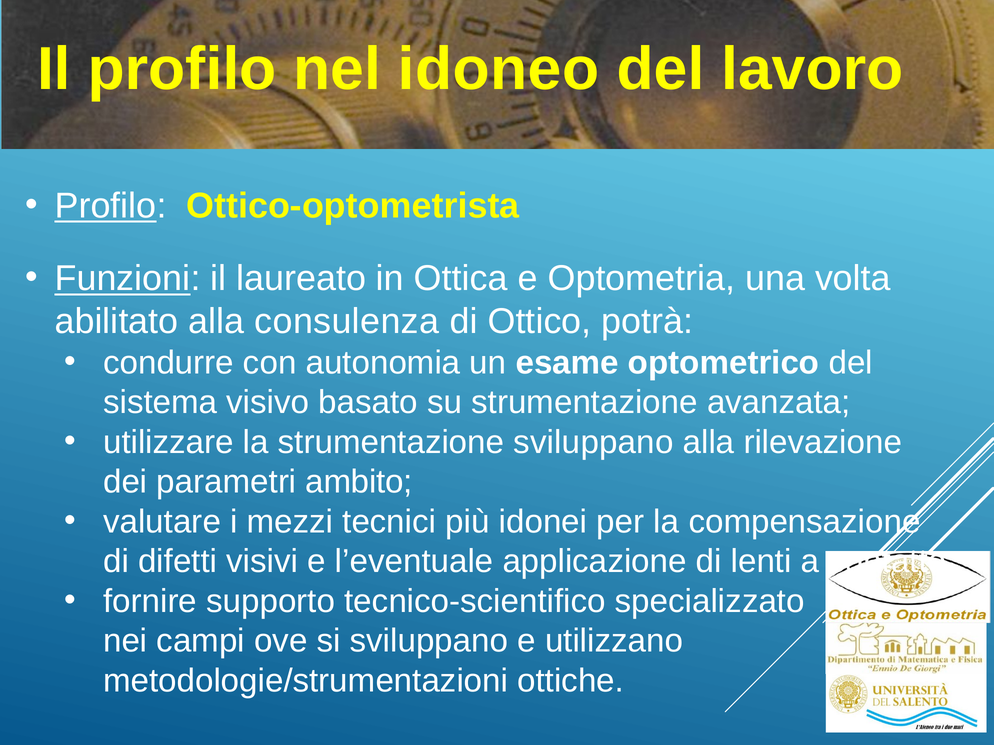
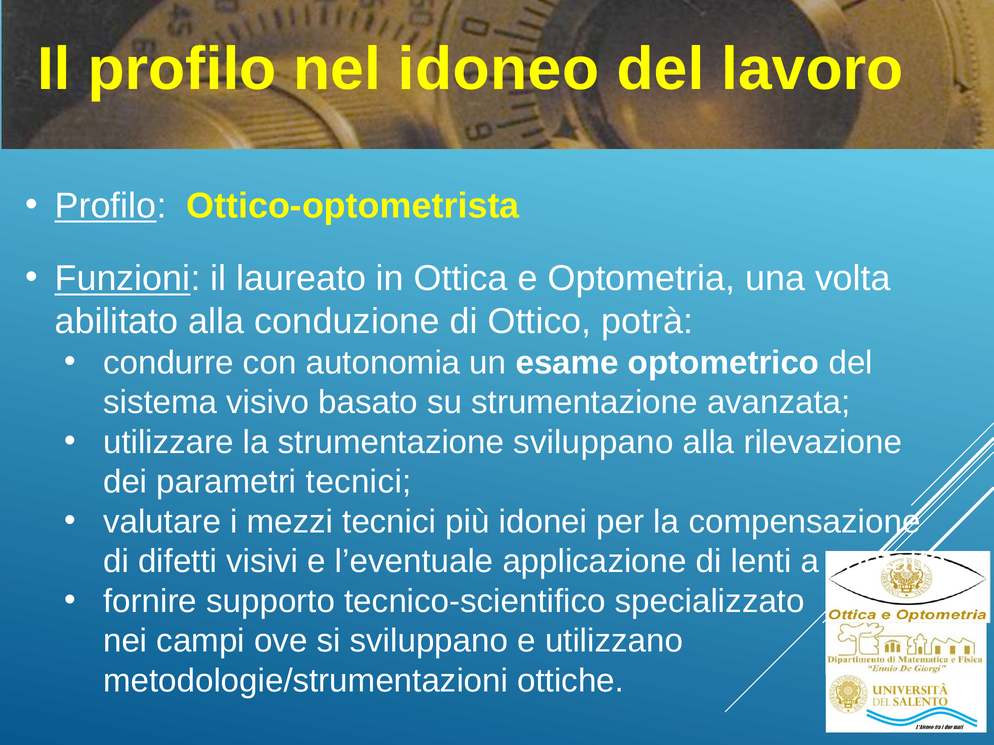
consulenza: consulenza -> conduzione
parametri ambito: ambito -> tecnici
